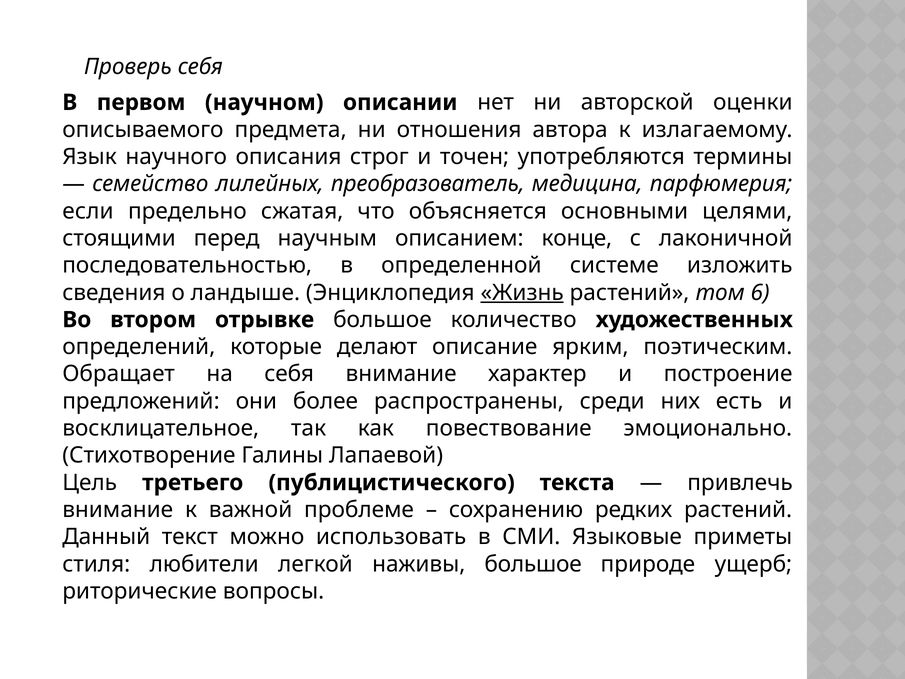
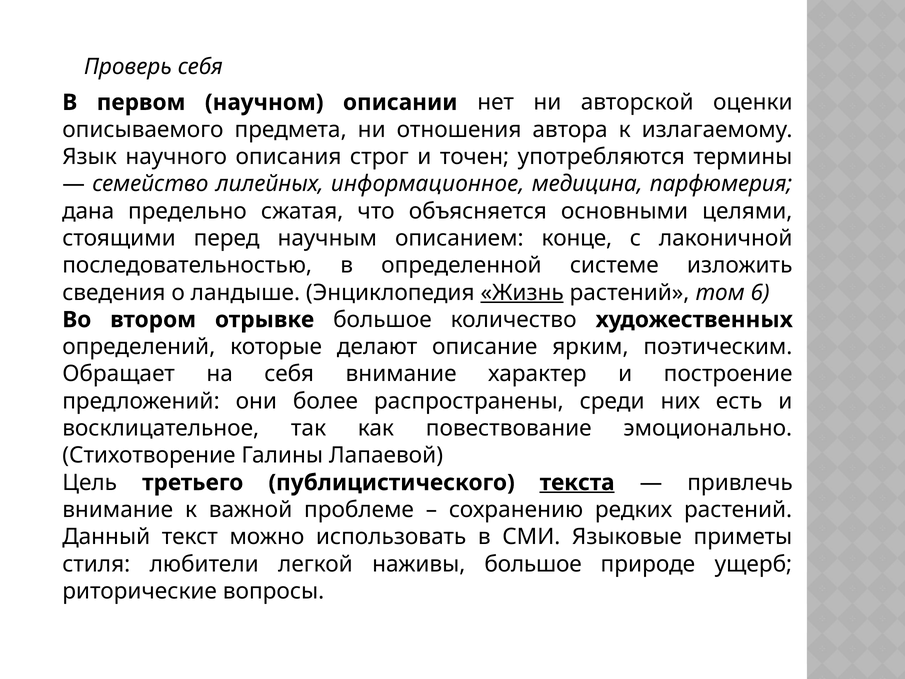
преобразователь: преобразователь -> информационное
если: если -> дана
текста underline: none -> present
